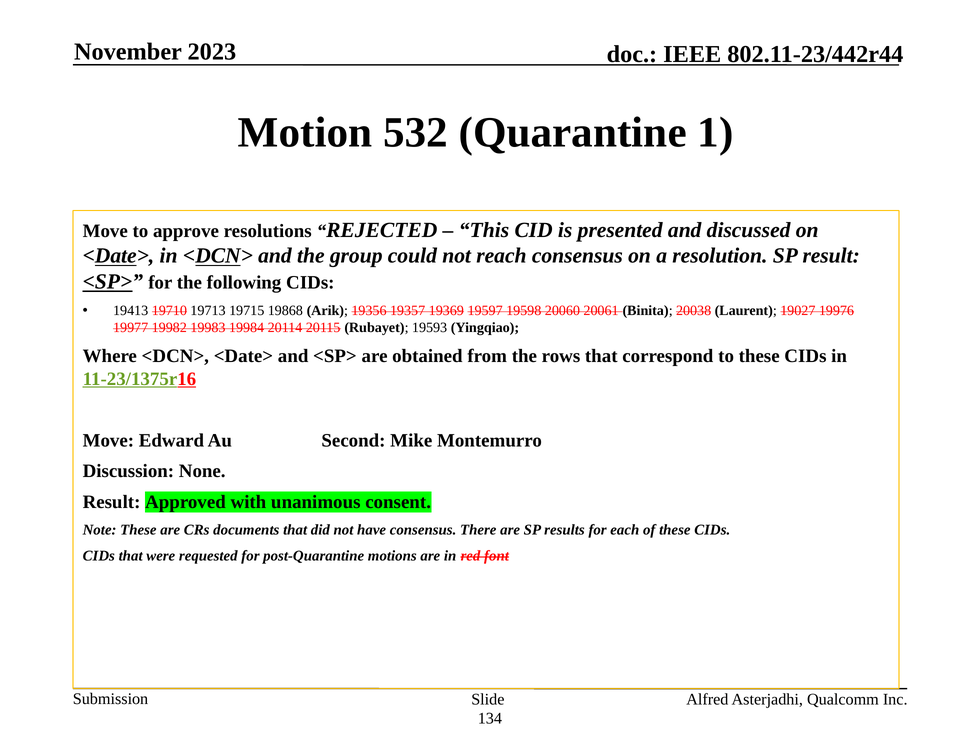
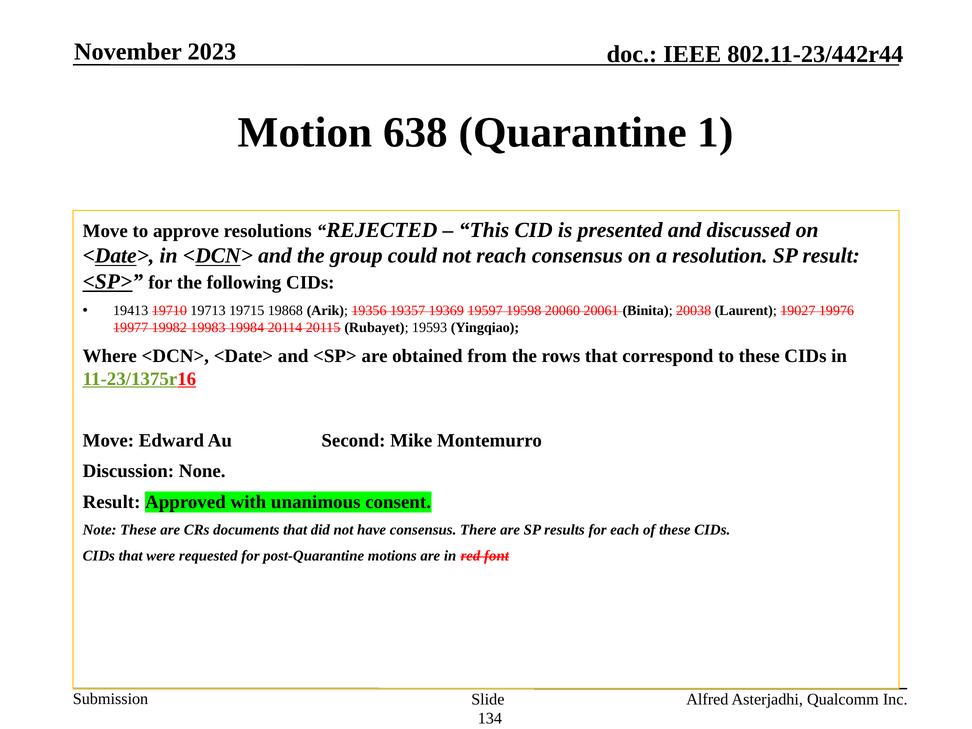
532: 532 -> 638
